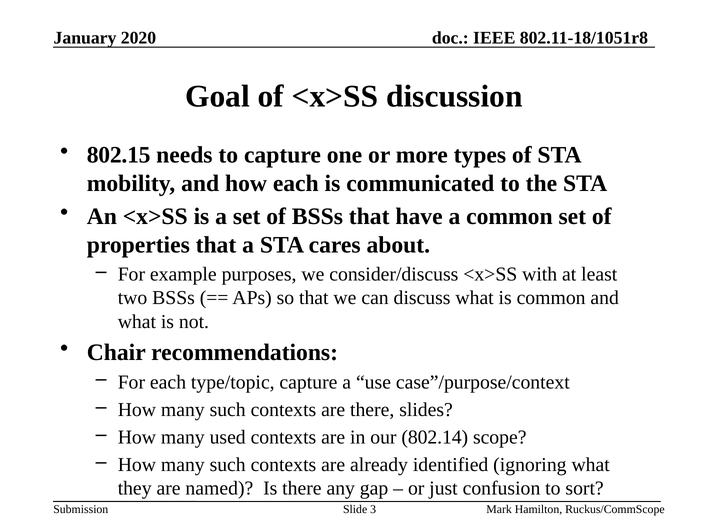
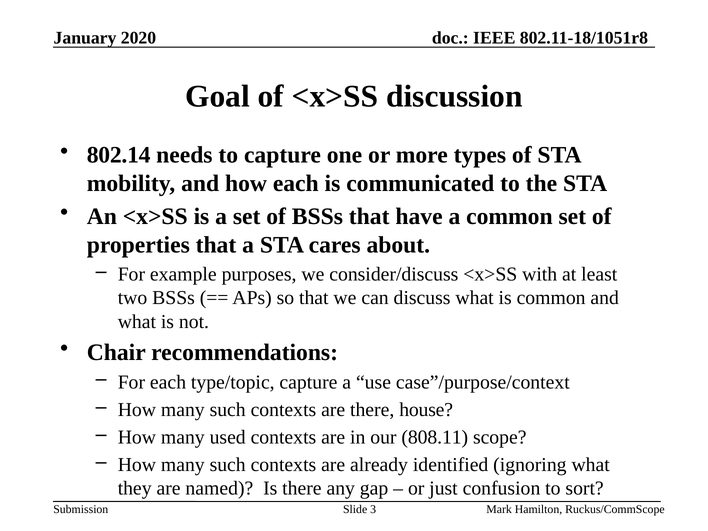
802.15: 802.15 -> 802.14
slides: slides -> house
802.14: 802.14 -> 808.11
